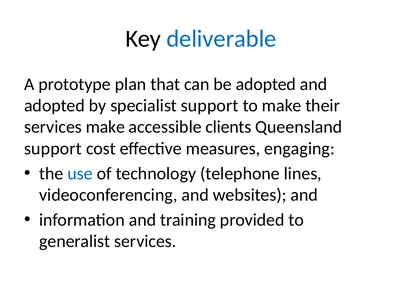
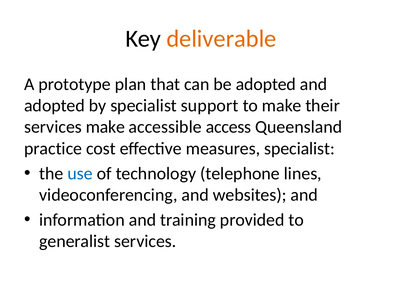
deliverable colour: blue -> orange
clients: clients -> access
support at (53, 149): support -> practice
measures engaging: engaging -> specialist
